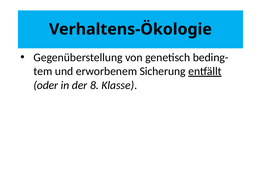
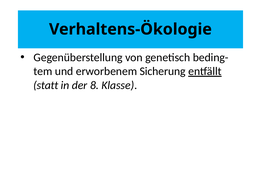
oder: oder -> statt
